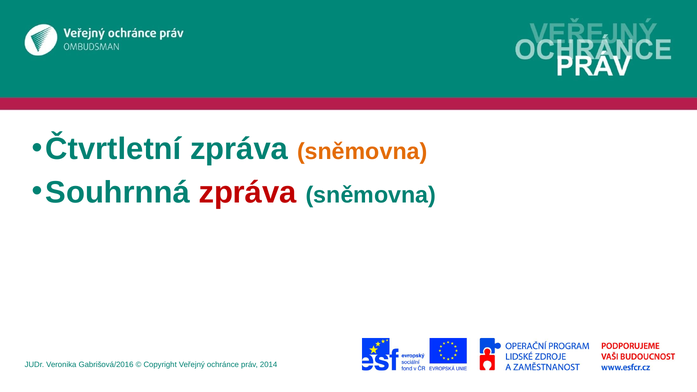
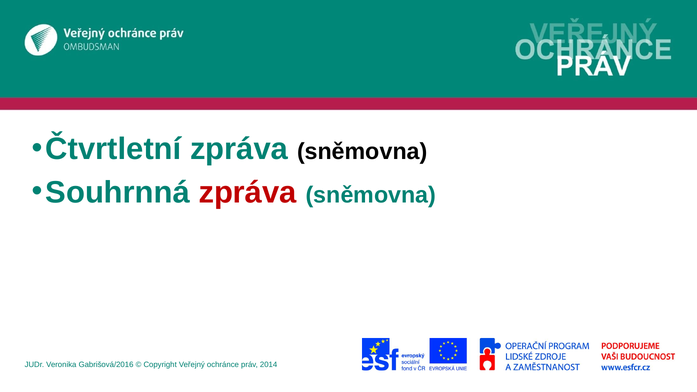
sněmovna at (362, 151) colour: orange -> black
